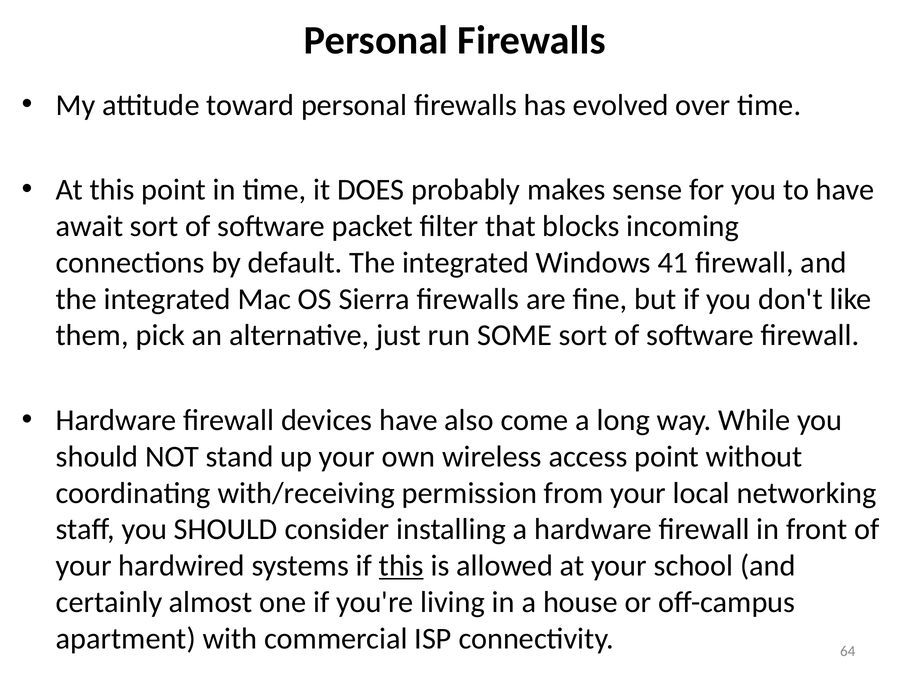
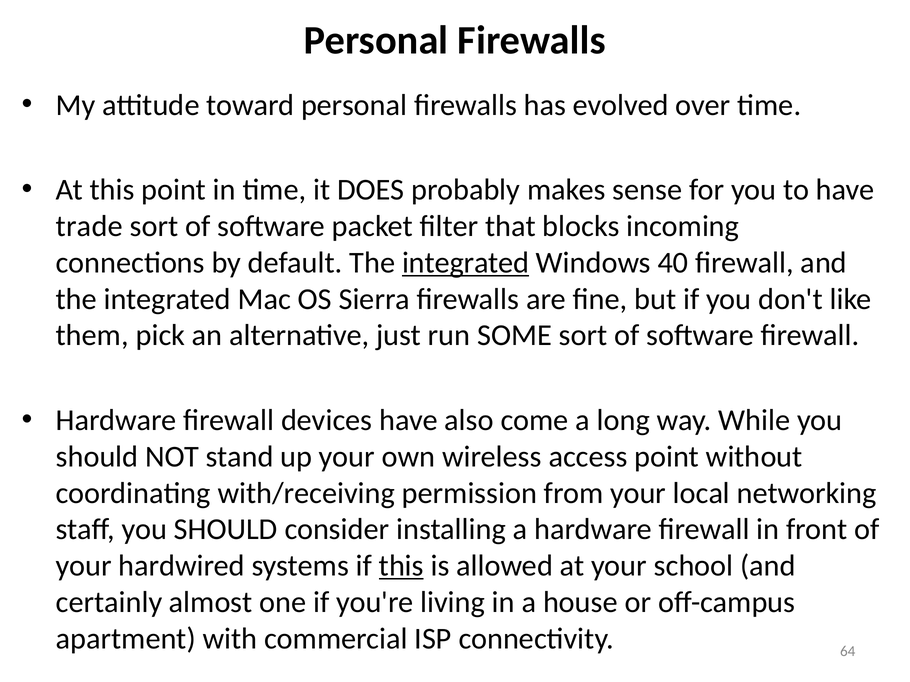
await: await -> trade
integrated at (466, 263) underline: none -> present
41: 41 -> 40
